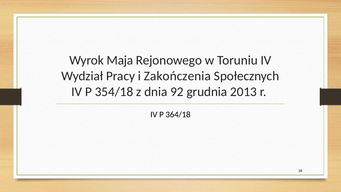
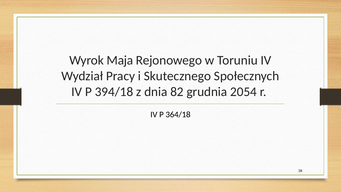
Zakończenia: Zakończenia -> Skutecznego
354/18: 354/18 -> 394/18
92: 92 -> 82
2013: 2013 -> 2054
